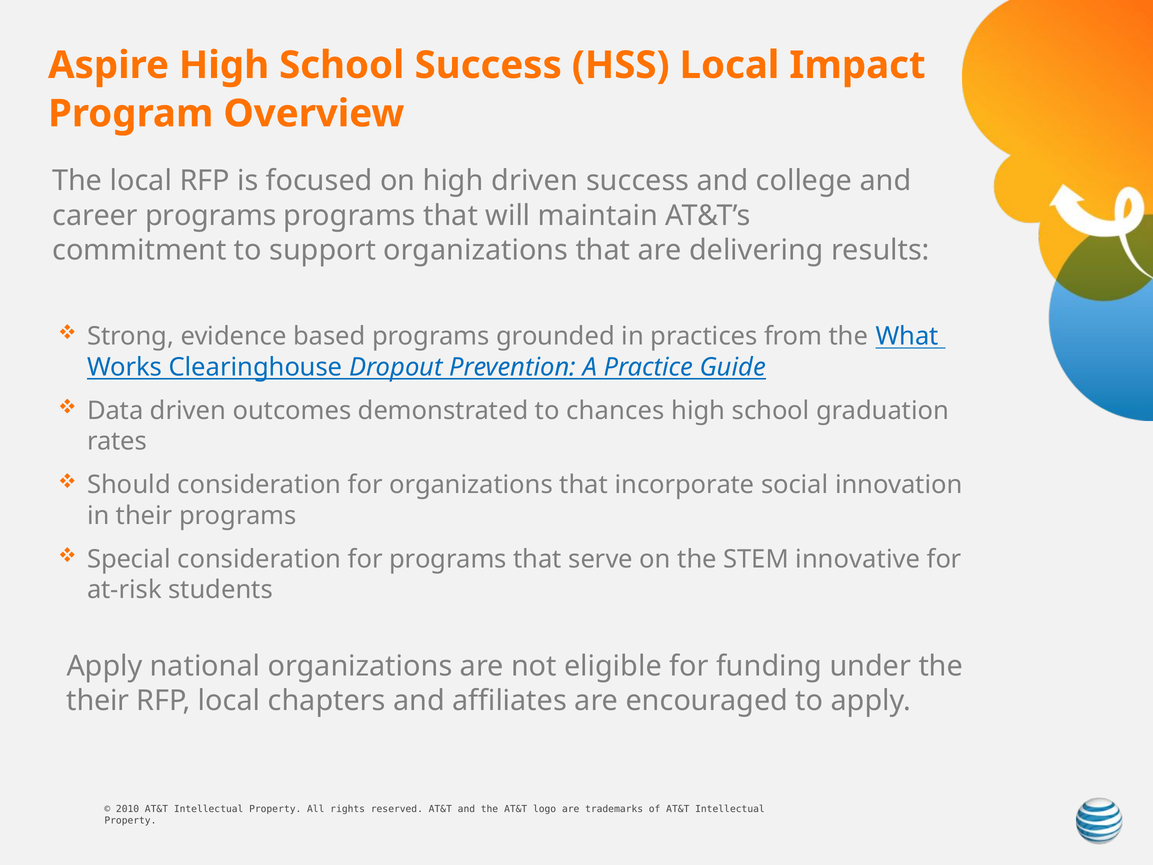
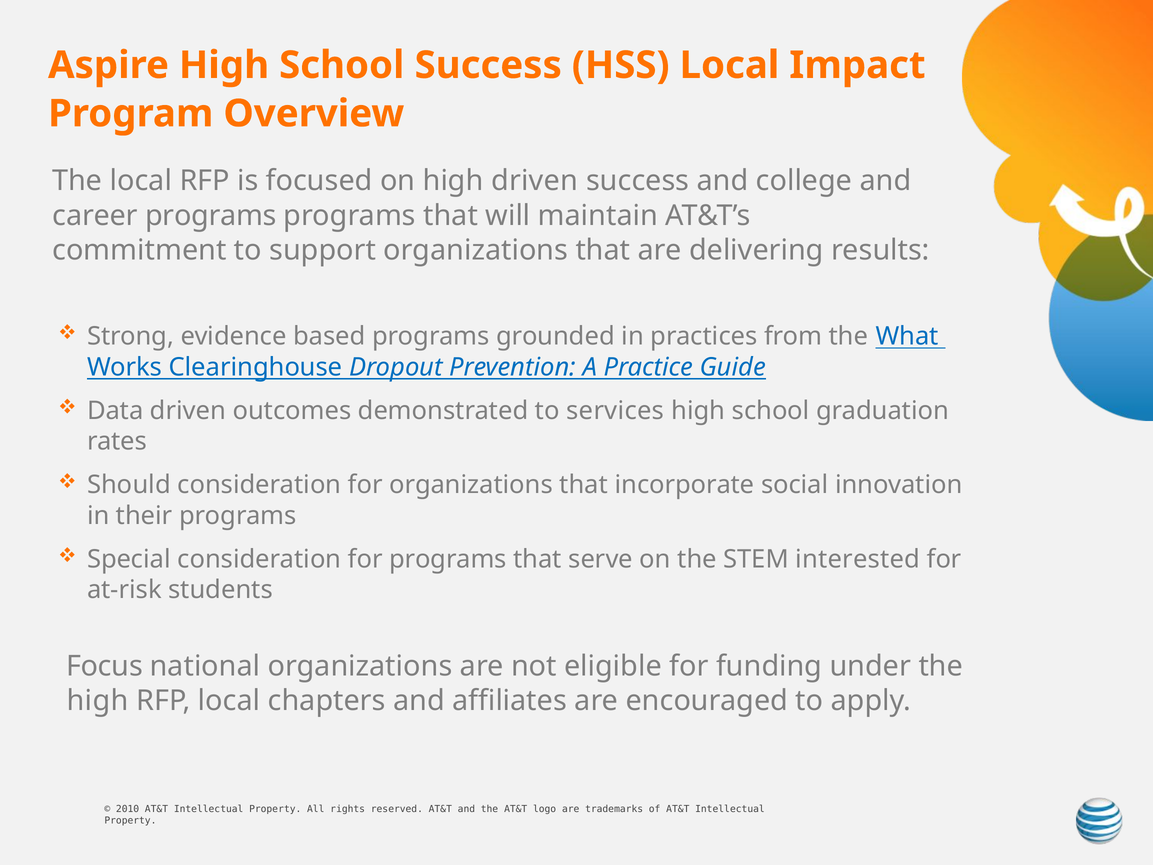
chances: chances -> services
innovative: innovative -> interested
Apply at (104, 666): Apply -> Focus
their at (98, 701): their -> high
